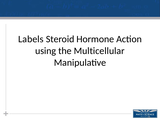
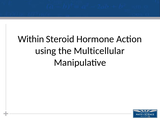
Labels: Labels -> Within
